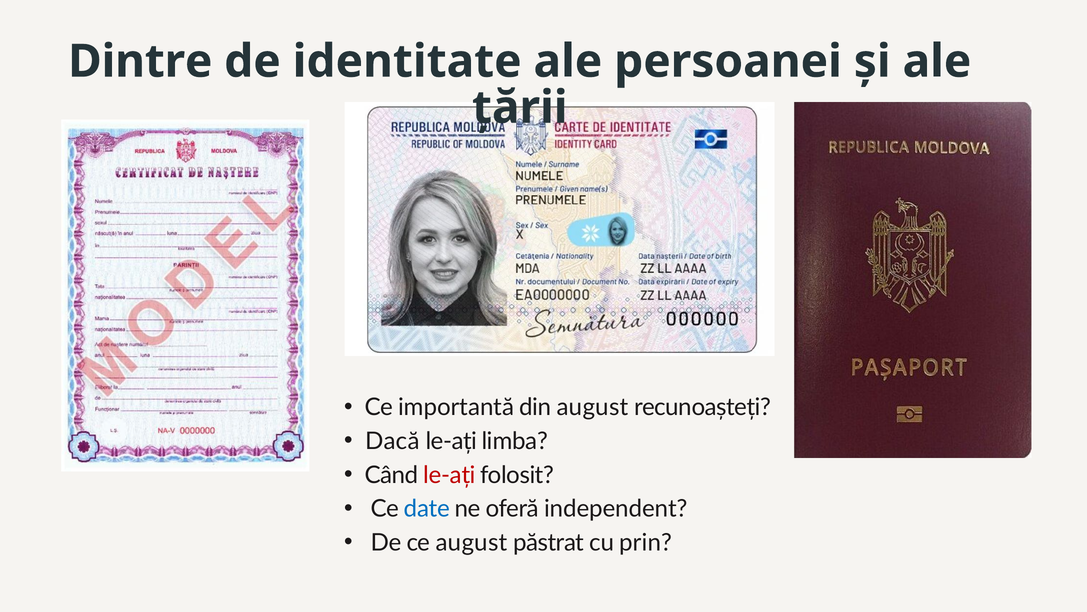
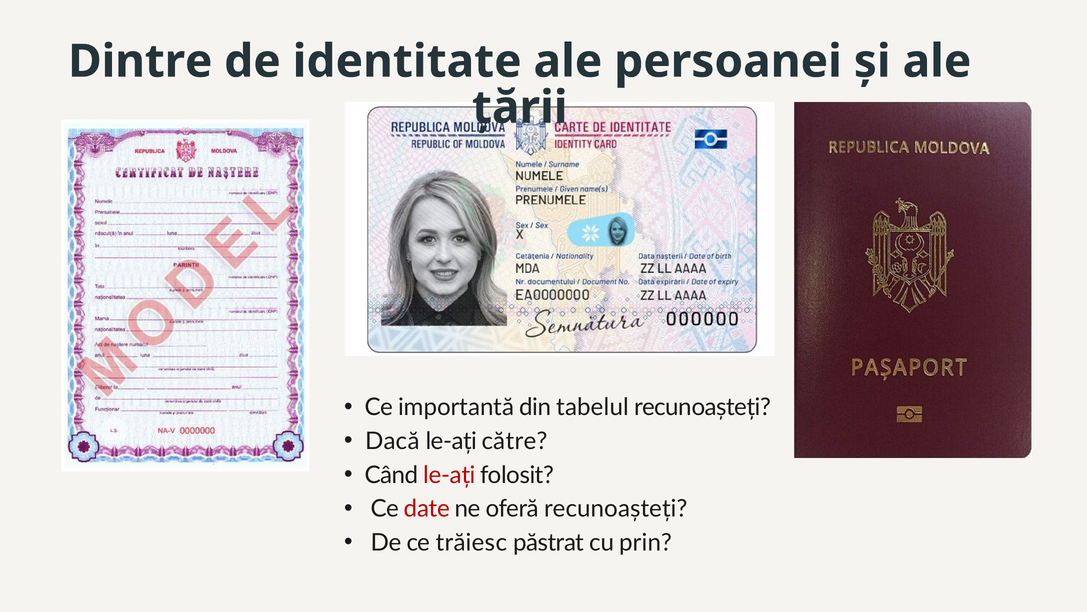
din august: august -> tabelul
limba: limba -> către
date colour: blue -> red
oferă independent: independent -> recunoașteți
ce august: august -> trăiesc
